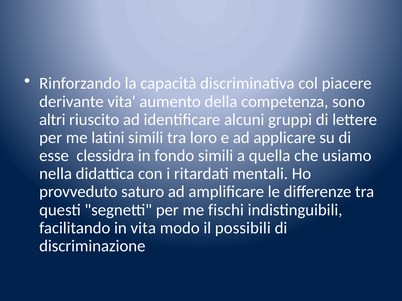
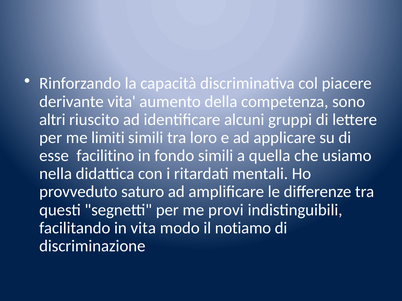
latini: latini -> limiti
clessidra: clessidra -> facilitino
fischi: fischi -> provi
possibili: possibili -> notiamo
